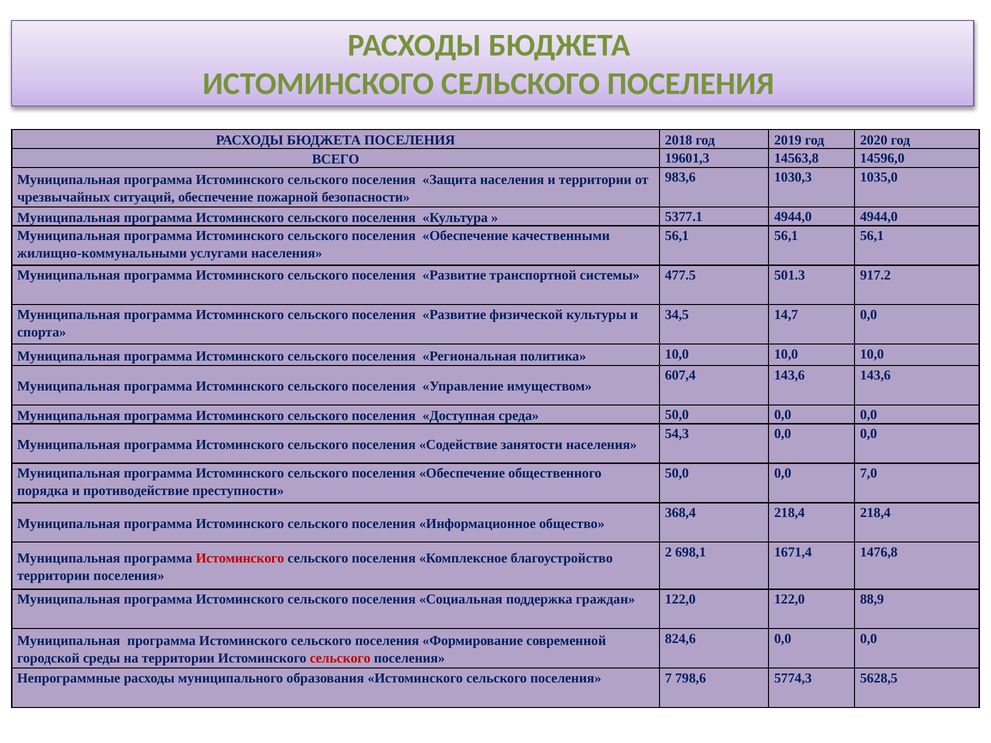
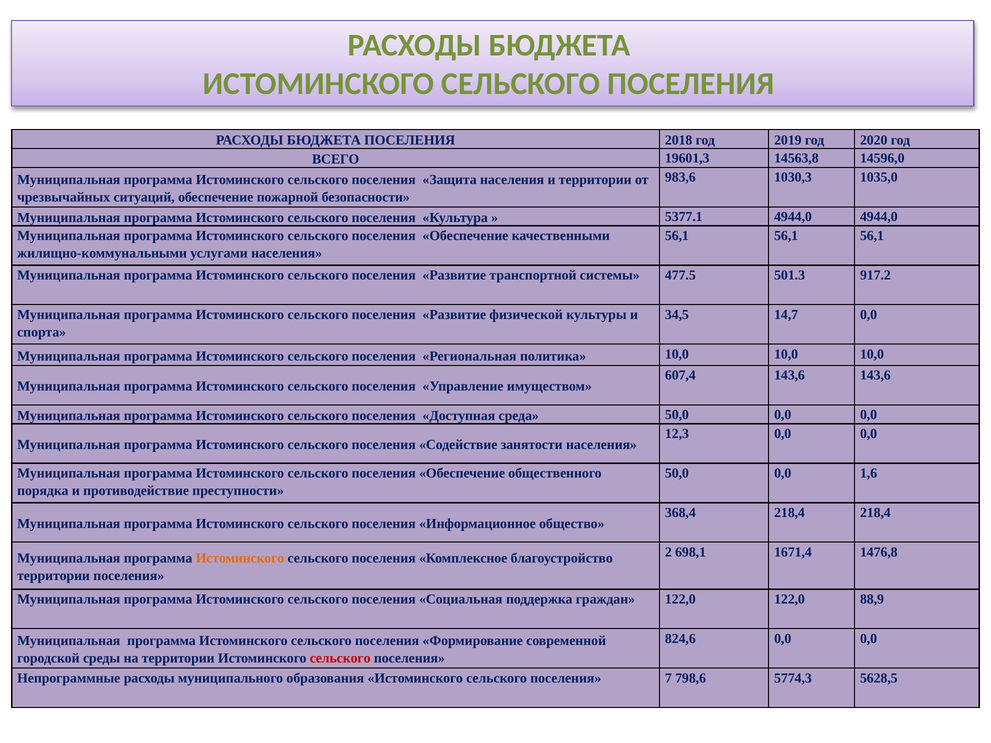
54,3: 54,3 -> 12,3
7,0: 7,0 -> 1,6
Истоминского at (240, 558) colour: red -> orange
